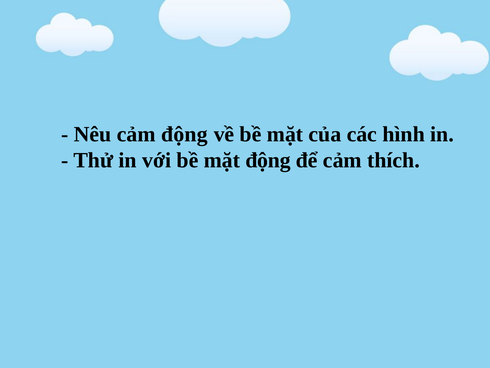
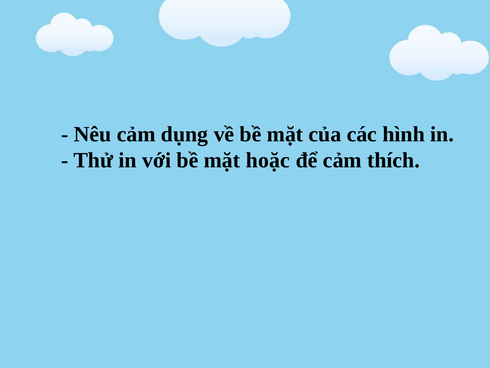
cảm động: động -> dụng
mặt động: động -> hoặc
